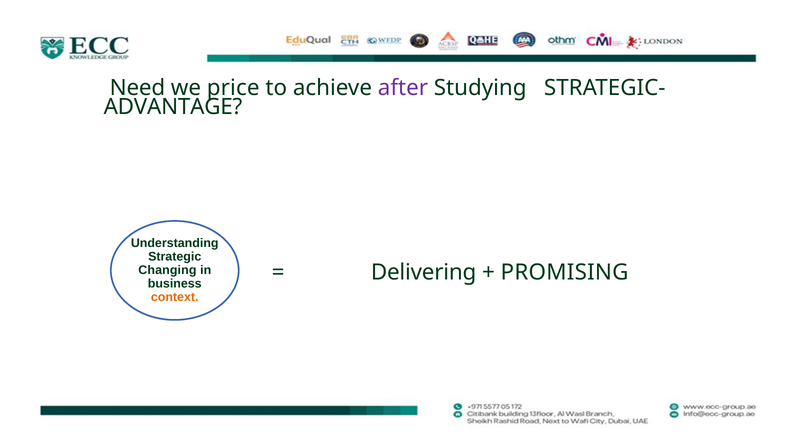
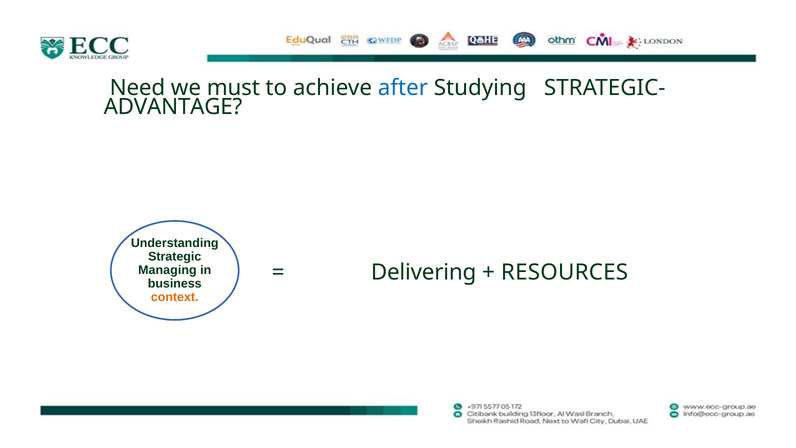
price: price -> must
after colour: purple -> blue
Changing: Changing -> Managing
PROMISING: PROMISING -> RESOURCES
